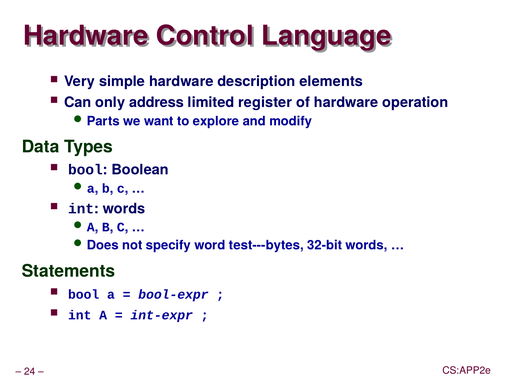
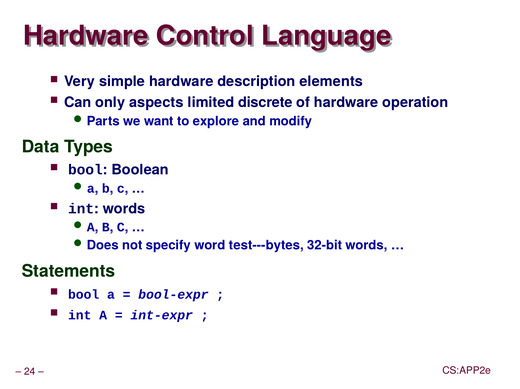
address: address -> aspects
register: register -> discrete
